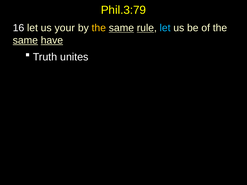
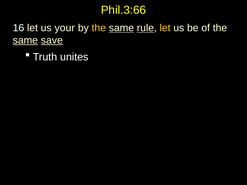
Phil.3:79: Phil.3:79 -> Phil.3:66
let at (165, 28) colour: light blue -> yellow
have: have -> save
